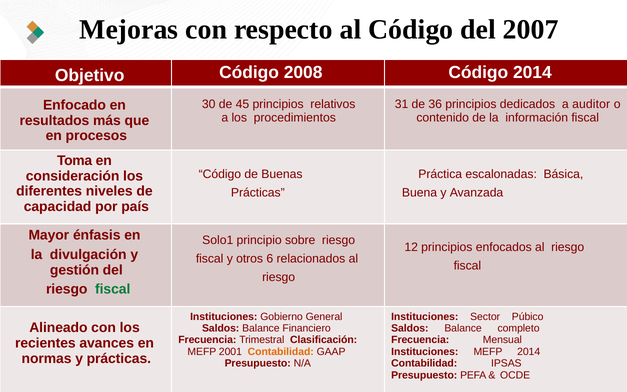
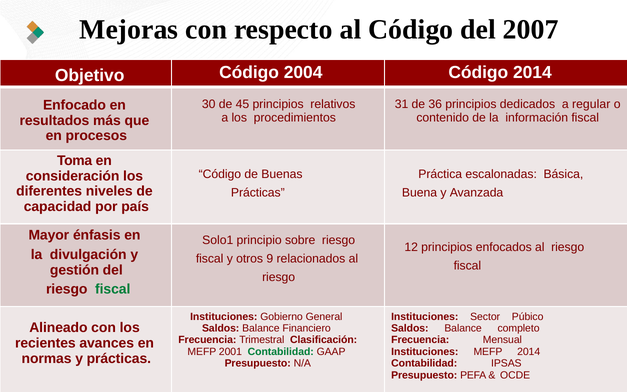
2008: 2008 -> 2004
auditor: auditor -> regular
6: 6 -> 9
Contabilidad at (281, 352) colour: orange -> green
